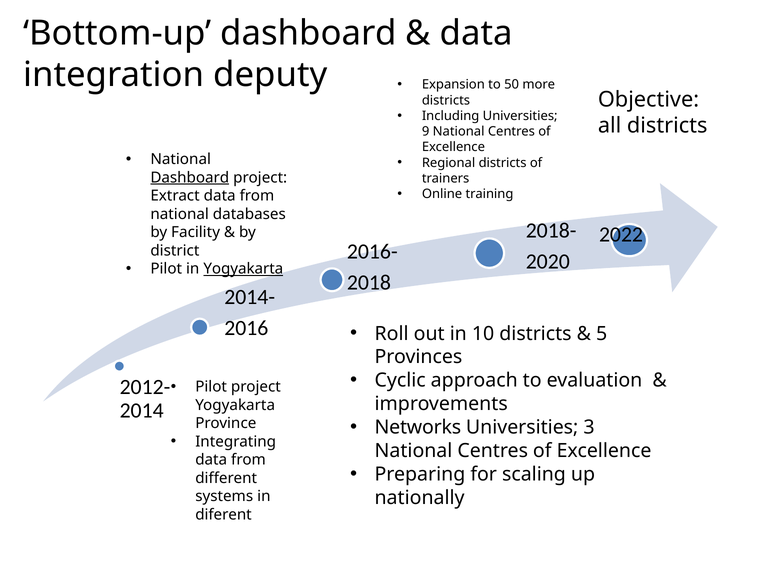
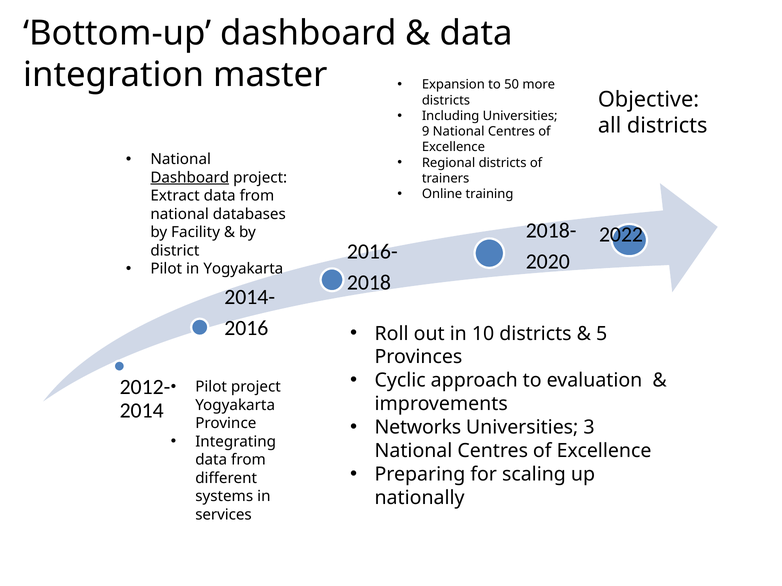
deputy: deputy -> master
Yogyakarta at (243, 269) underline: present -> none
diferent: diferent -> services
